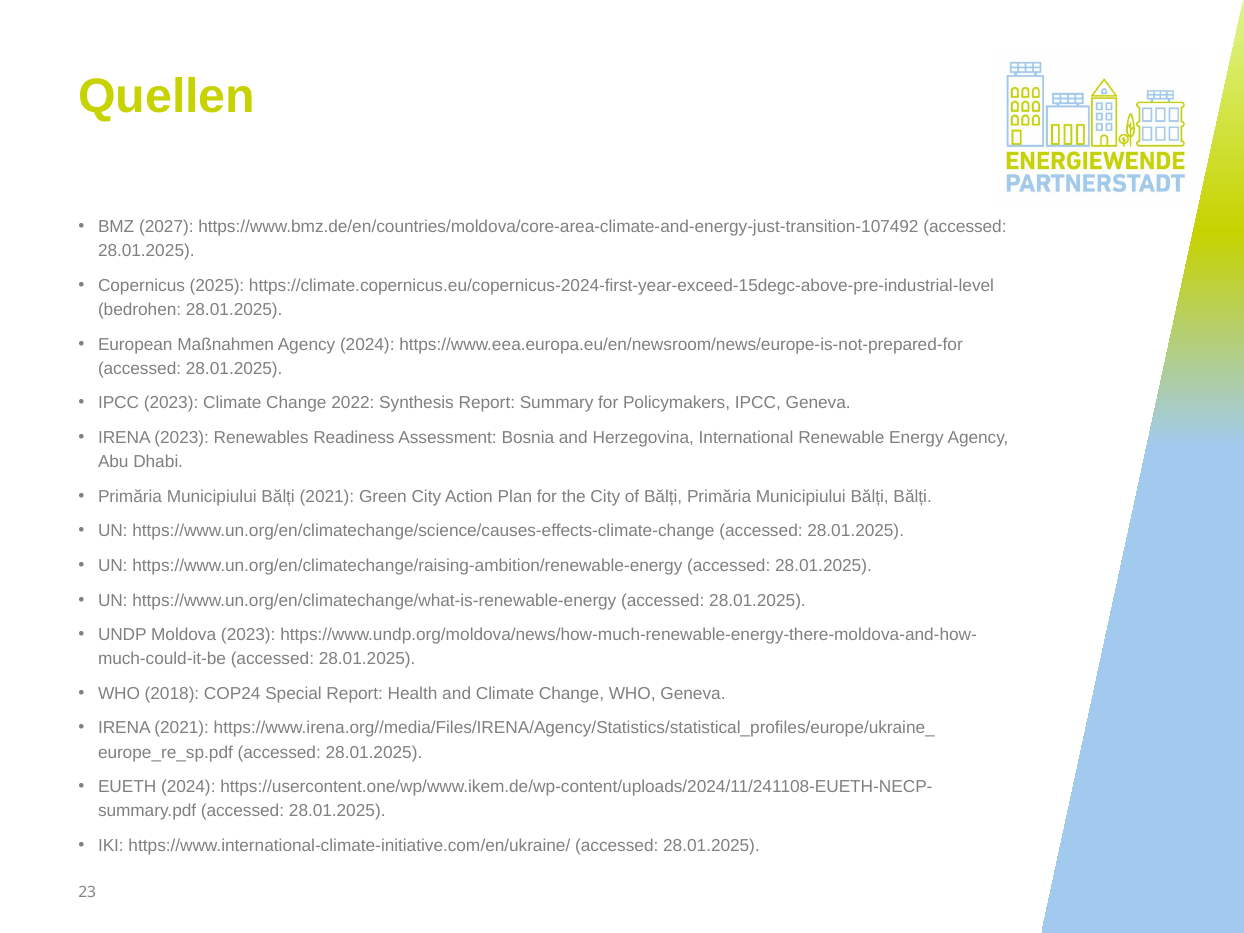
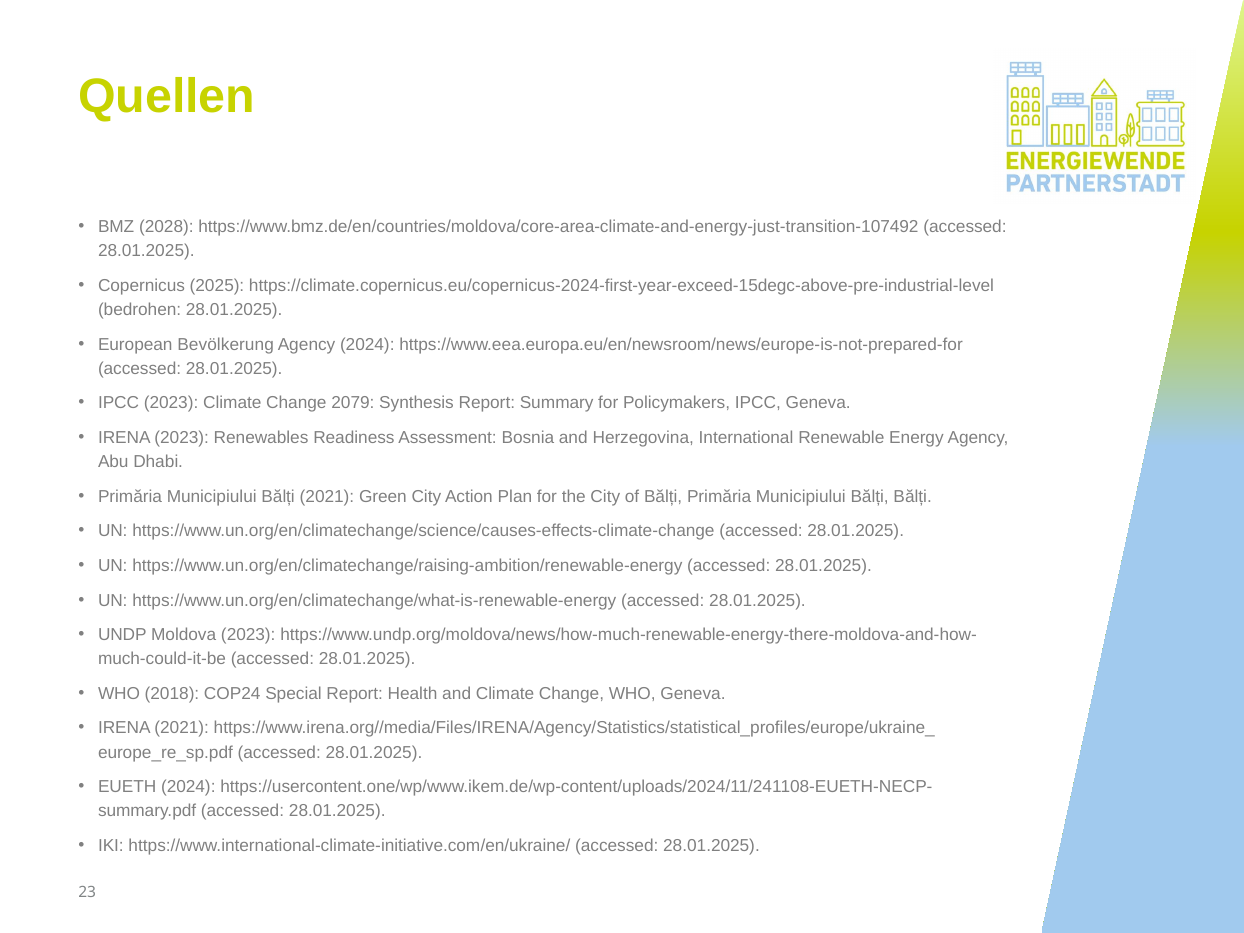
2027: 2027 -> 2028
Maßnahmen: Maßnahmen -> Bevölkerung
2022: 2022 -> 2079
